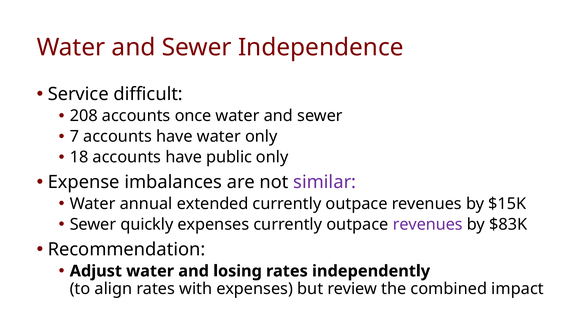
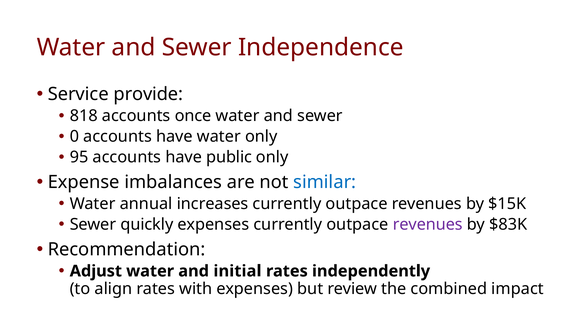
difficult: difficult -> provide
208: 208 -> 818
7: 7 -> 0
18: 18 -> 95
similar colour: purple -> blue
extended: extended -> increases
losing: losing -> initial
